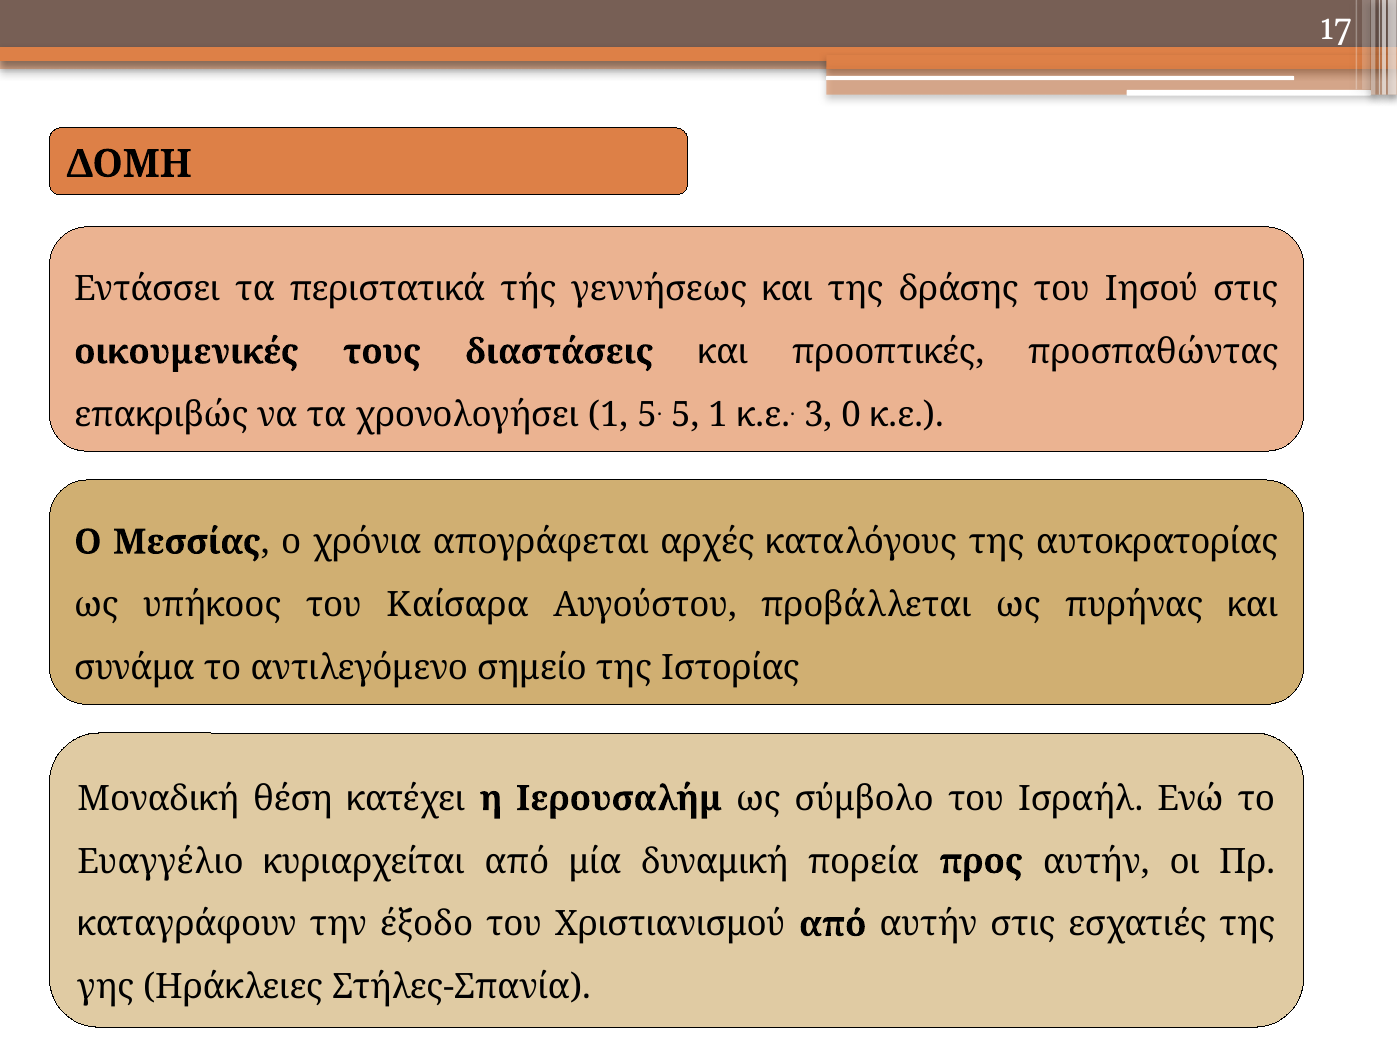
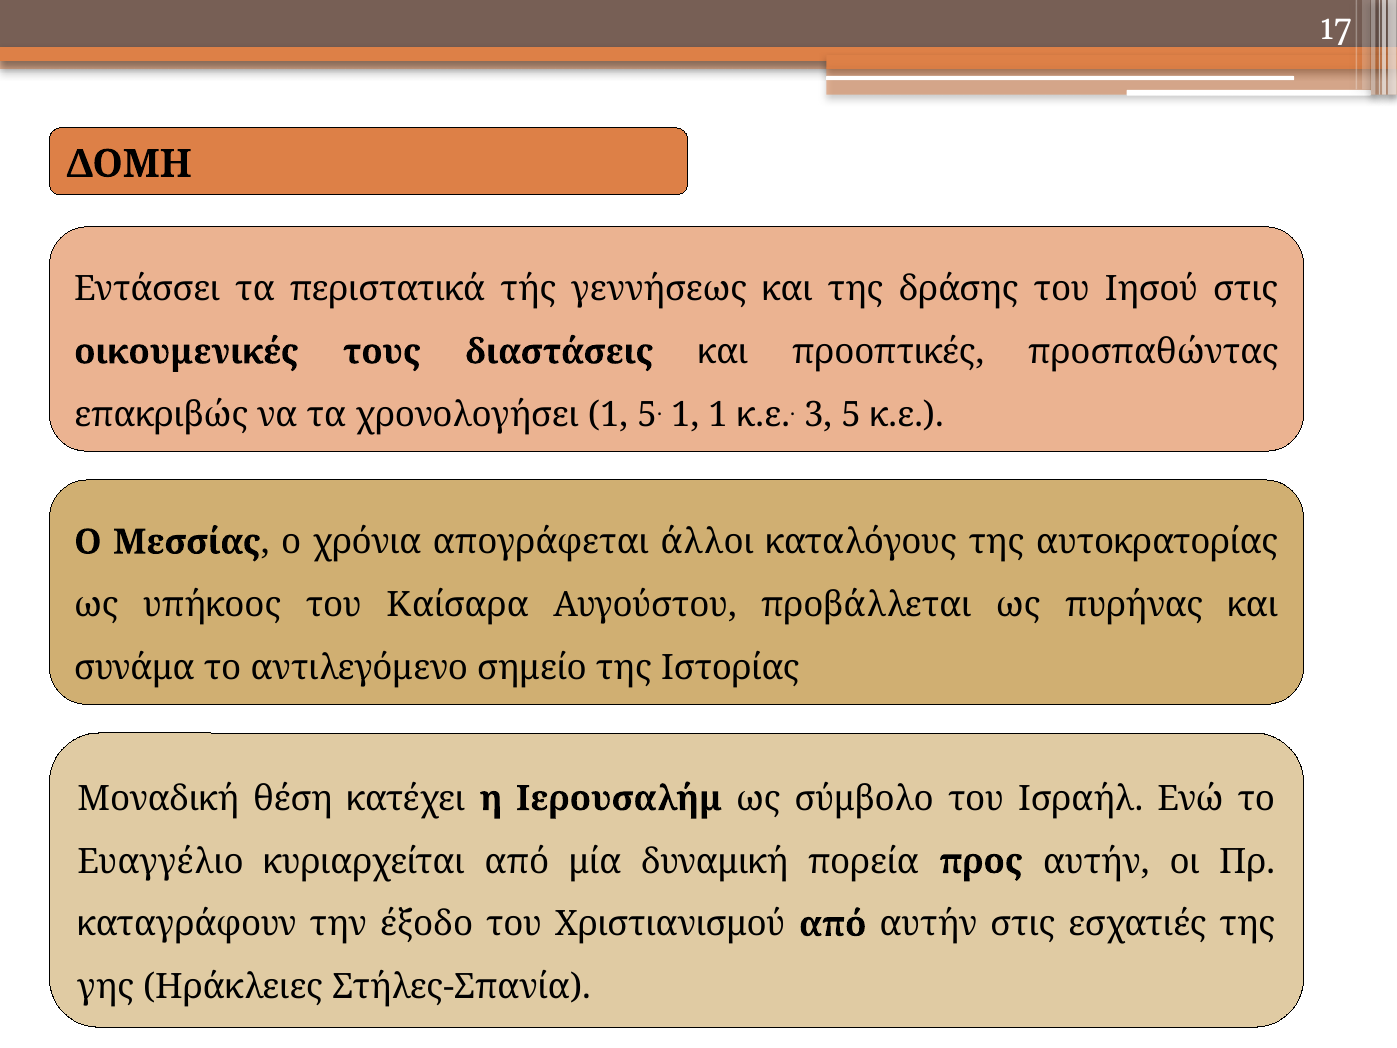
5 5: 5 -> 1
3 0: 0 -> 5
αρχές: αρχές -> άλλοι
